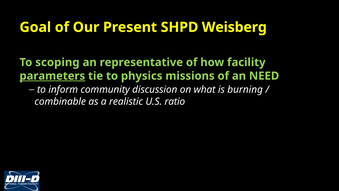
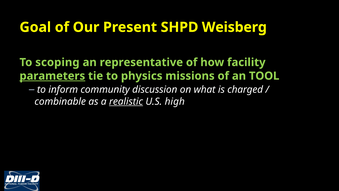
NEED: NEED -> TOOL
burning: burning -> charged
realistic underline: none -> present
ratio: ratio -> high
